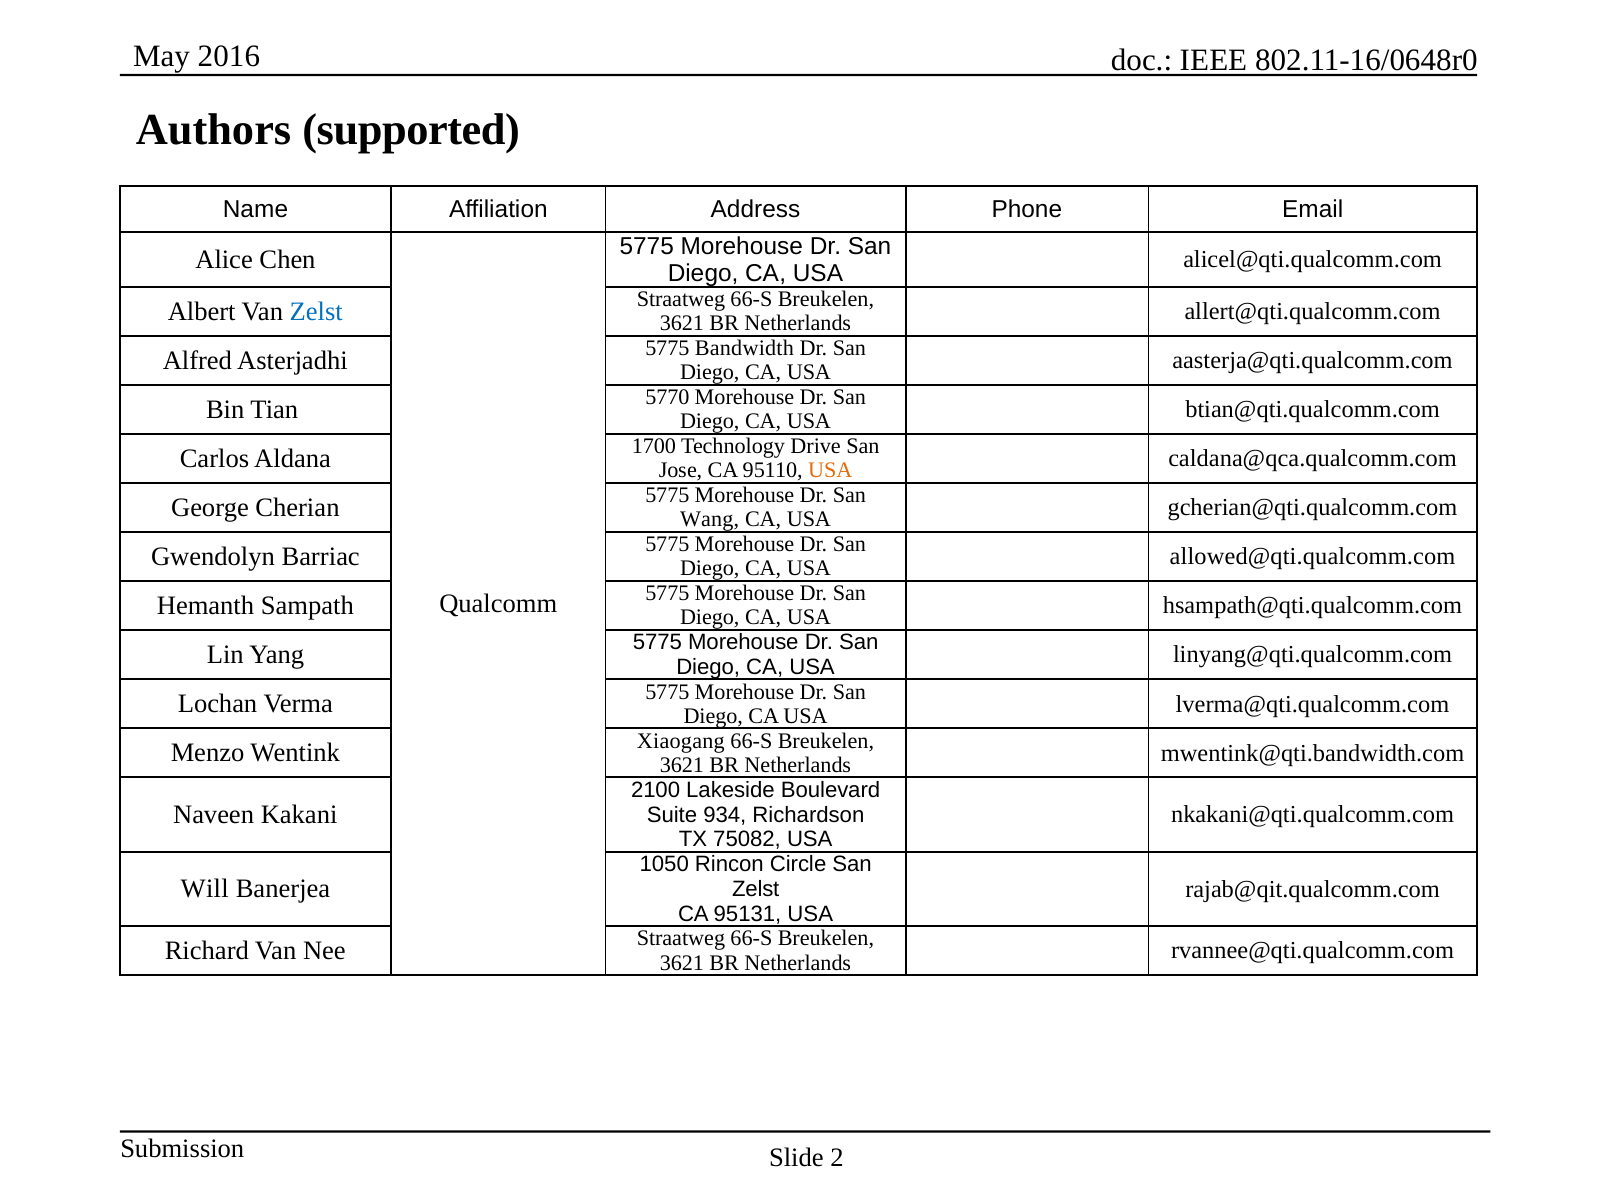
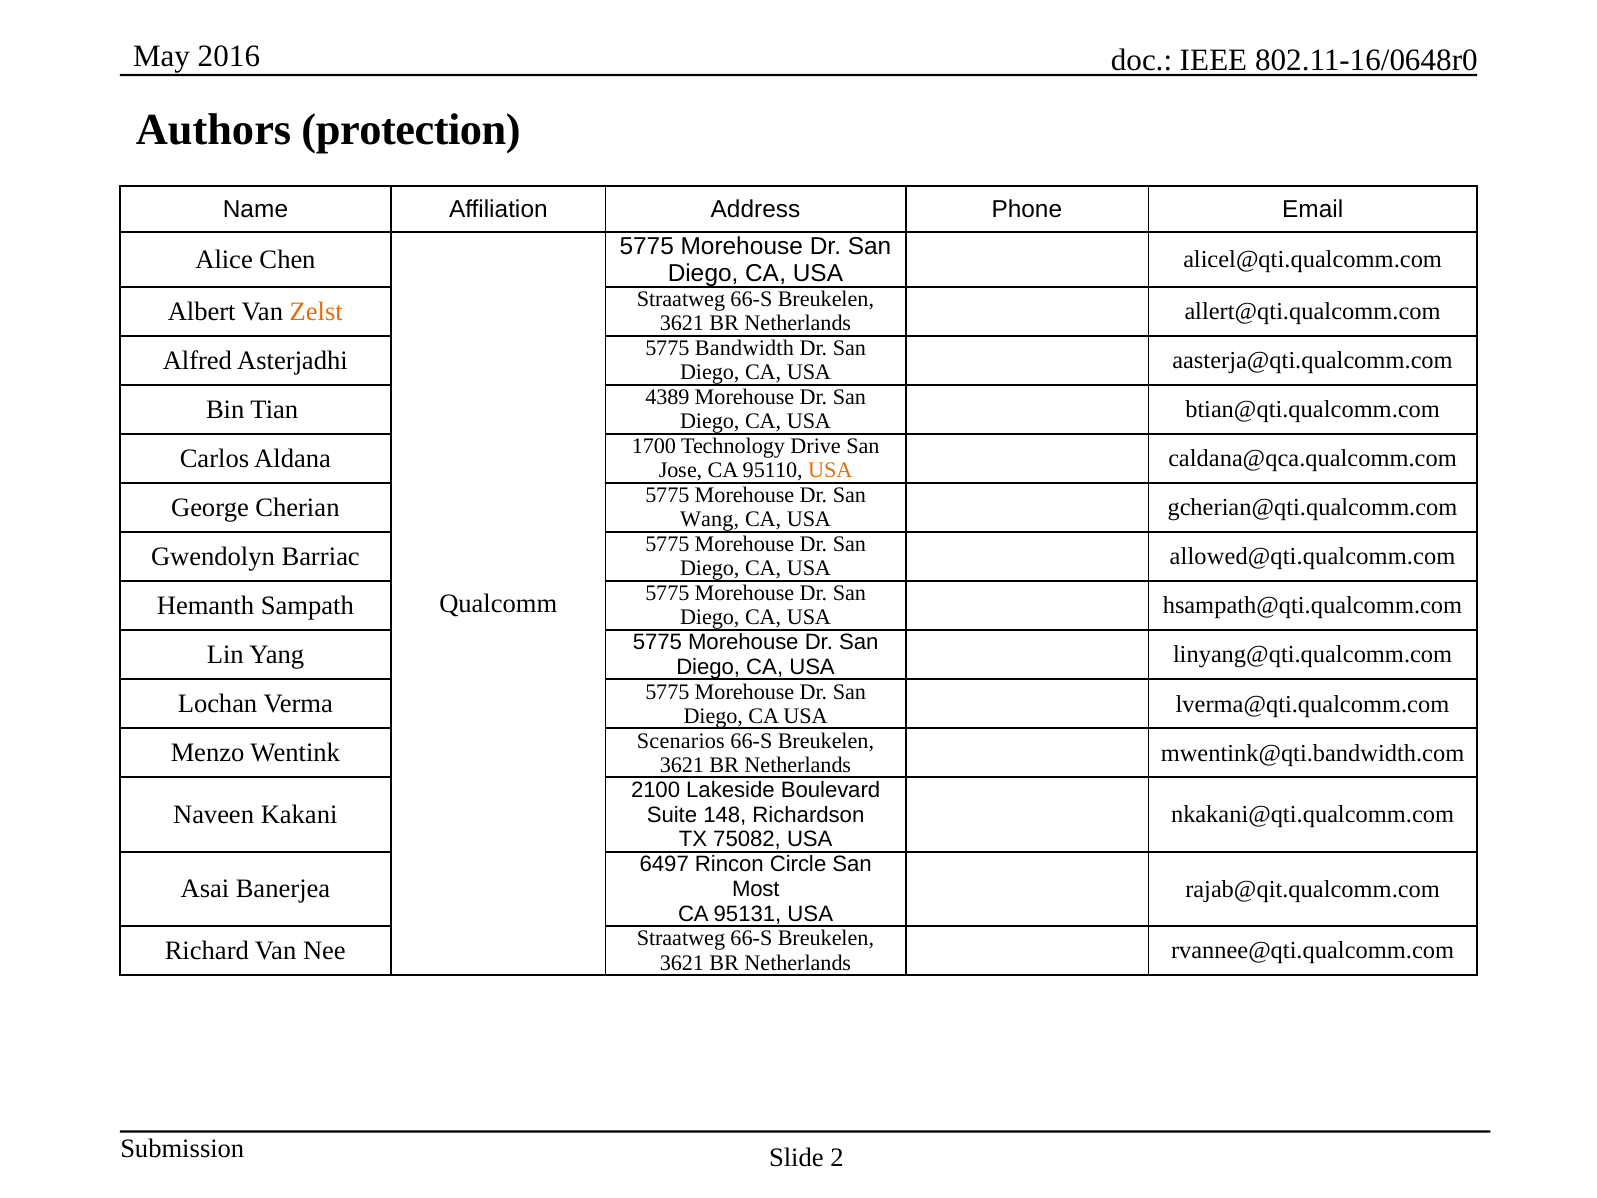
supported: supported -> protection
Zelst at (316, 311) colour: blue -> orange
5770: 5770 -> 4389
Xiaogang: Xiaogang -> Scenarios
934: 934 -> 148
1050: 1050 -> 6497
Will: Will -> Asai
Zelst at (756, 889): Zelst -> Most
